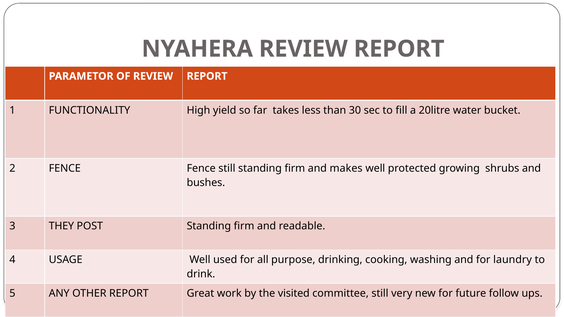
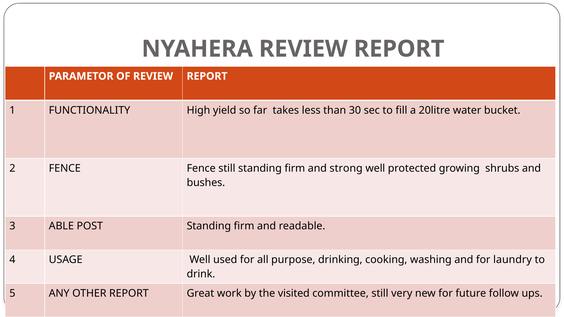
makes: makes -> strong
THEY: THEY -> ABLE
